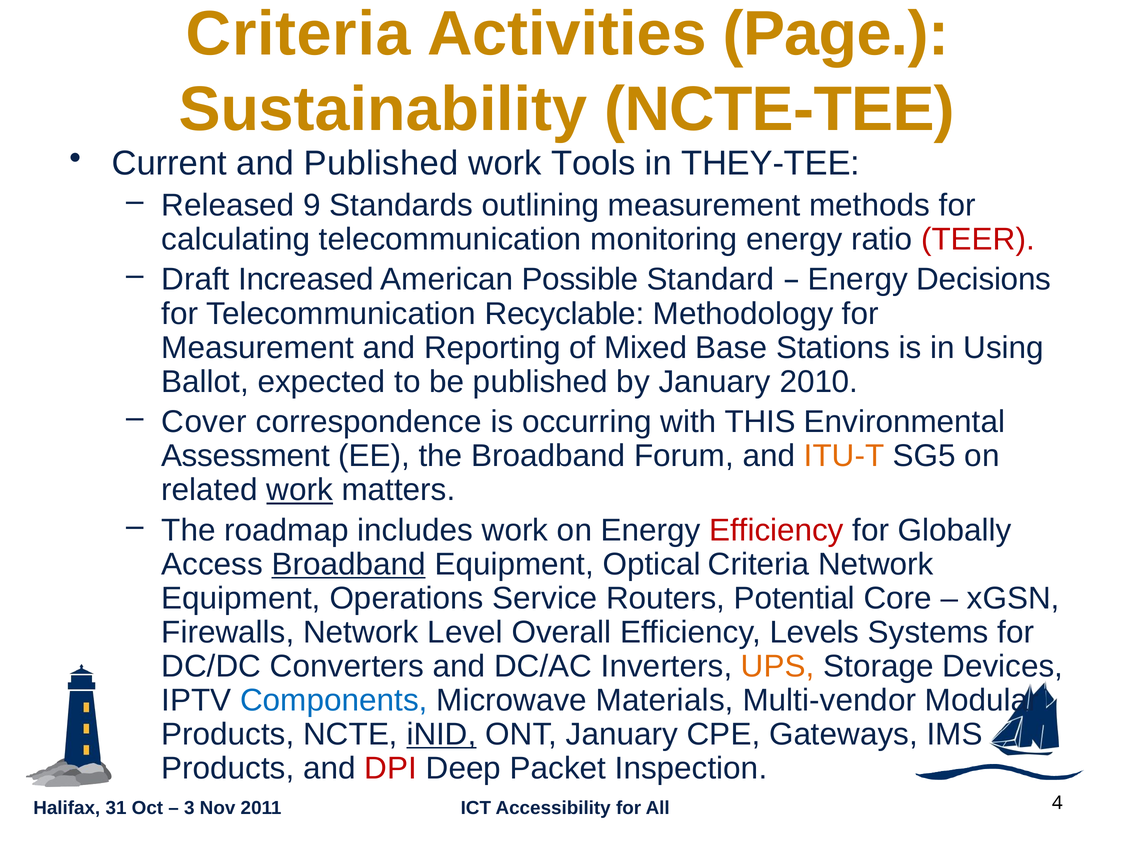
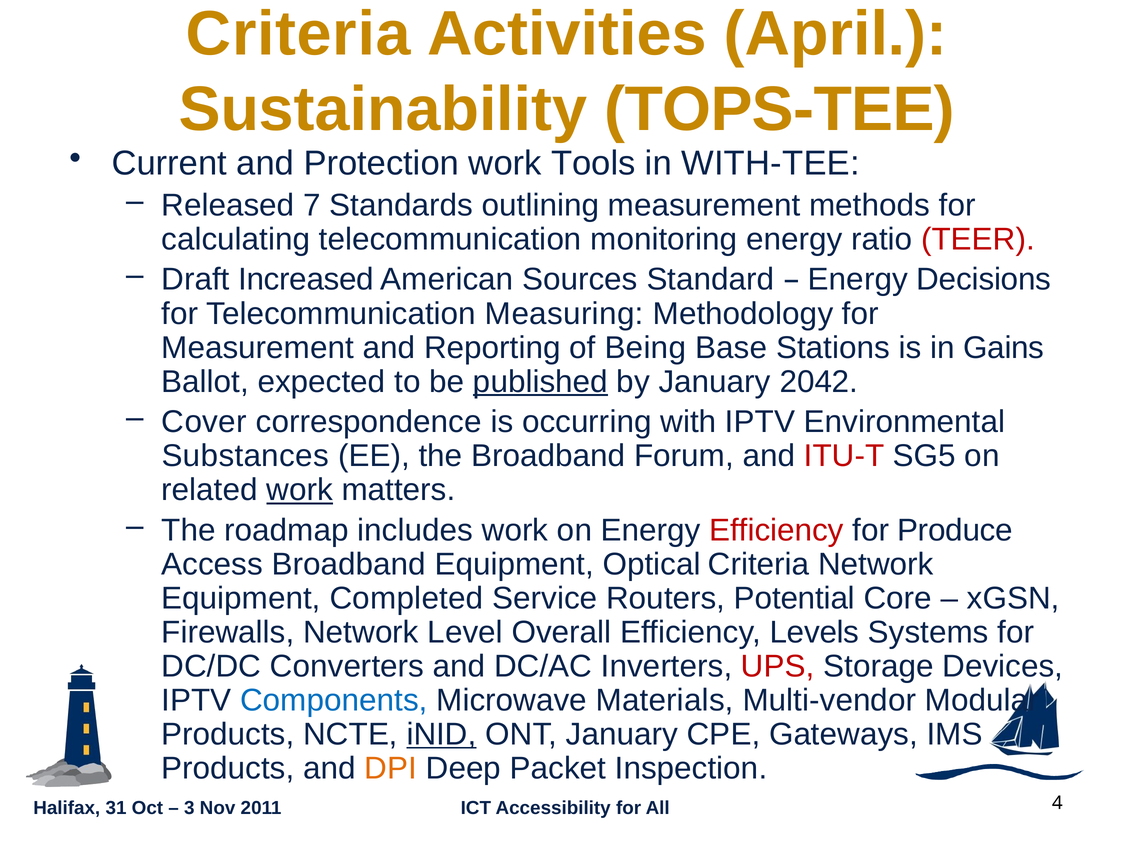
Page: Page -> April
NCTE-TEE: NCTE-TEE -> TOPS-TEE
and Published: Published -> Protection
THEY-TEE: THEY-TEE -> WITH-TEE
9: 9 -> 7
Possible: Possible -> Sources
Recyclable: Recyclable -> Measuring
Mixed: Mixed -> Being
Using: Using -> Gains
published at (540, 382) underline: none -> present
2010: 2010 -> 2042
with THIS: THIS -> IPTV
Assessment: Assessment -> Substances
ITU-T colour: orange -> red
Globally: Globally -> Produce
Broadband at (349, 565) underline: present -> none
Operations: Operations -> Completed
UPS colour: orange -> red
DPI colour: red -> orange
